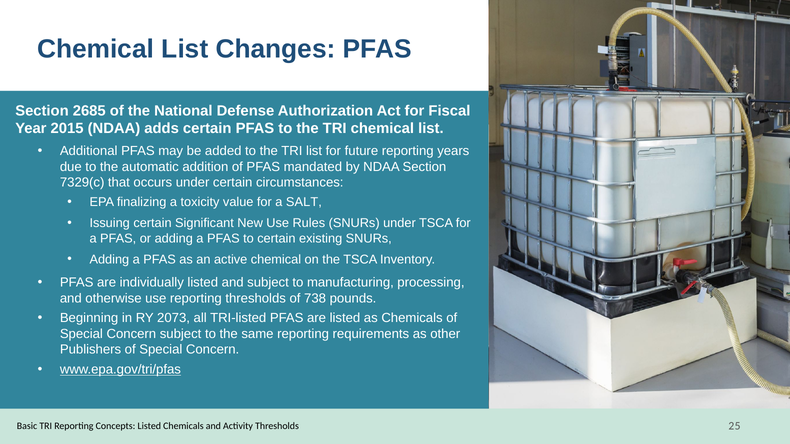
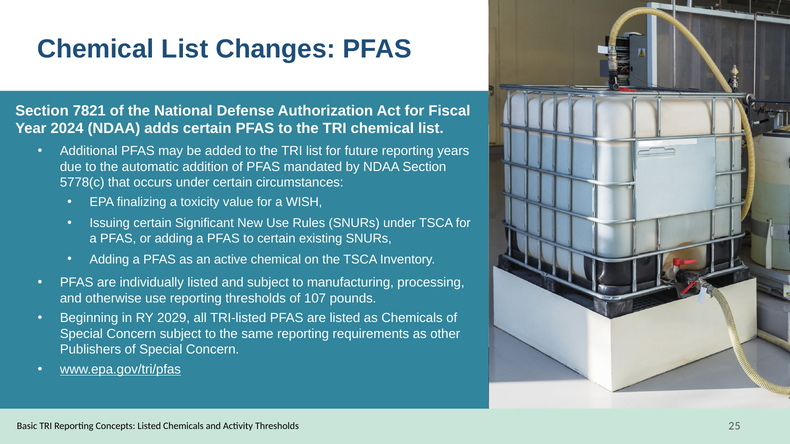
2685: 2685 -> 7821
2015: 2015 -> 2024
7329(c: 7329(c -> 5778(c
SALT: SALT -> WISH
738: 738 -> 107
2073: 2073 -> 2029
